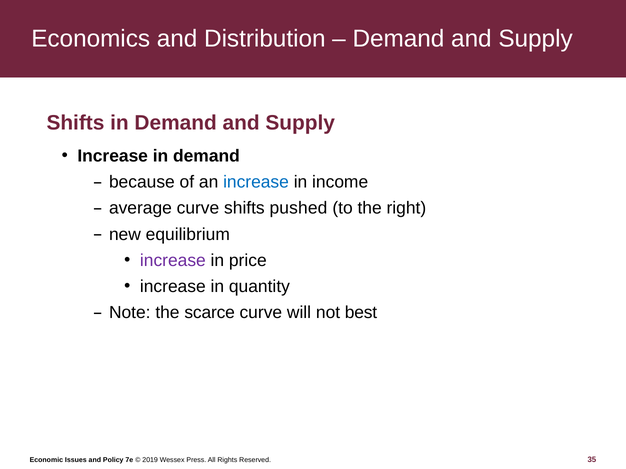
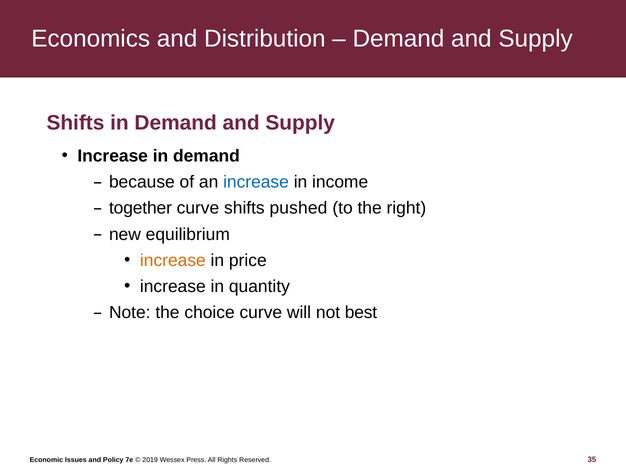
average: average -> together
increase at (173, 261) colour: purple -> orange
scarce: scarce -> choice
